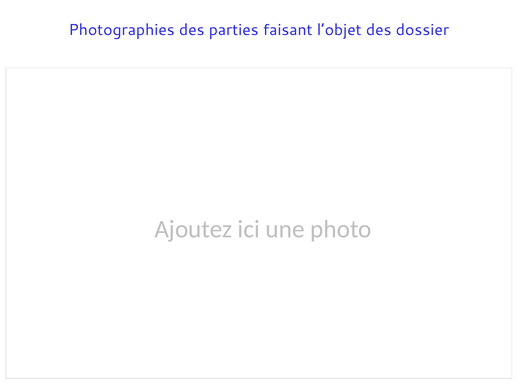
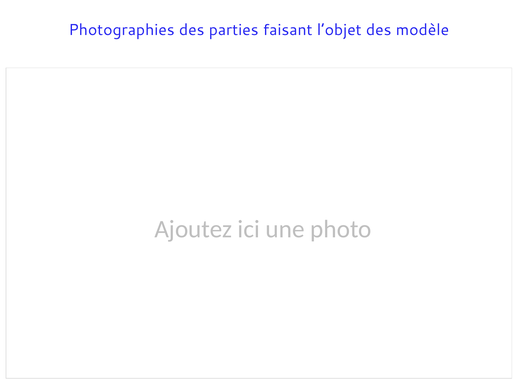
dossier: dossier -> modèle
